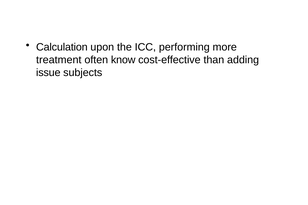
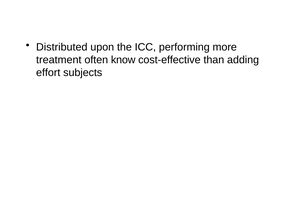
Calculation: Calculation -> Distributed
issue: issue -> effort
